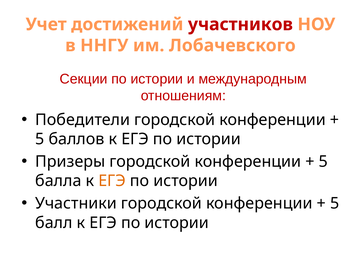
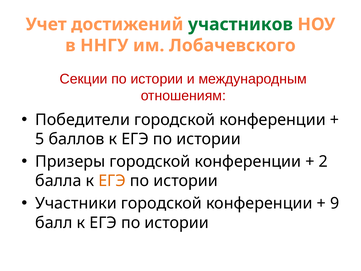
участников colour: red -> green
5 at (323, 162): 5 -> 2
5 at (335, 203): 5 -> 9
